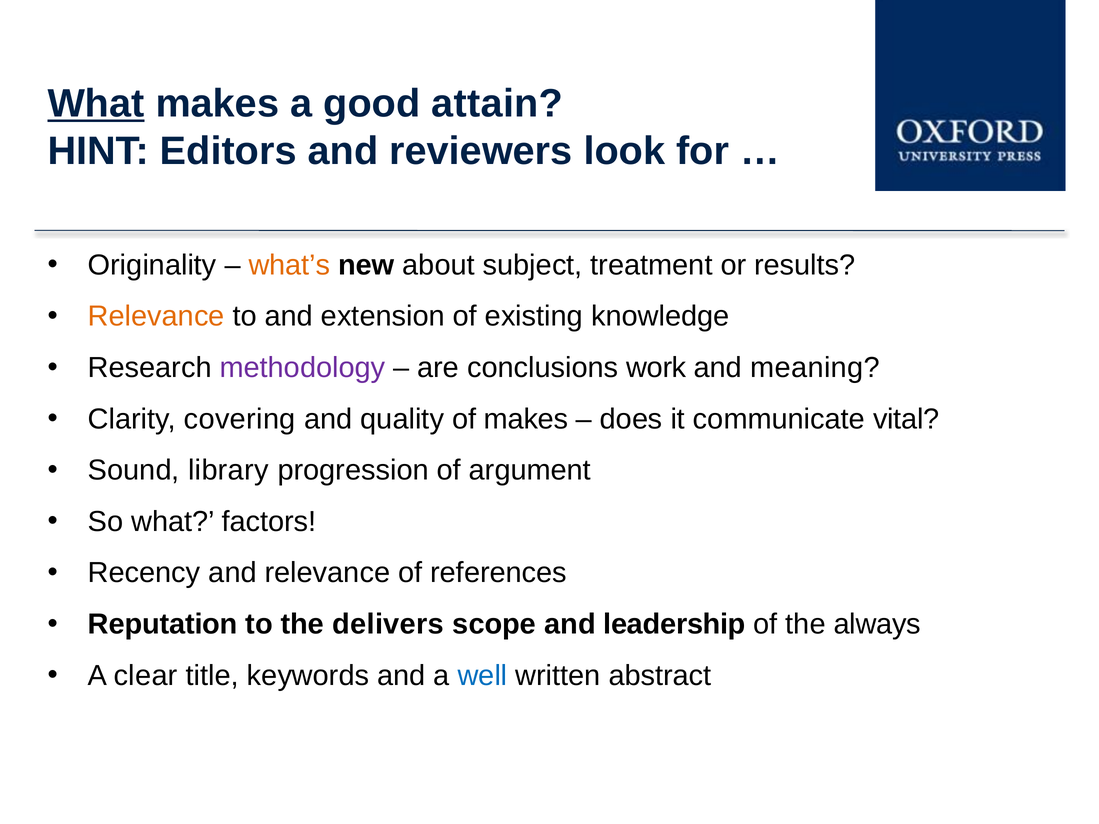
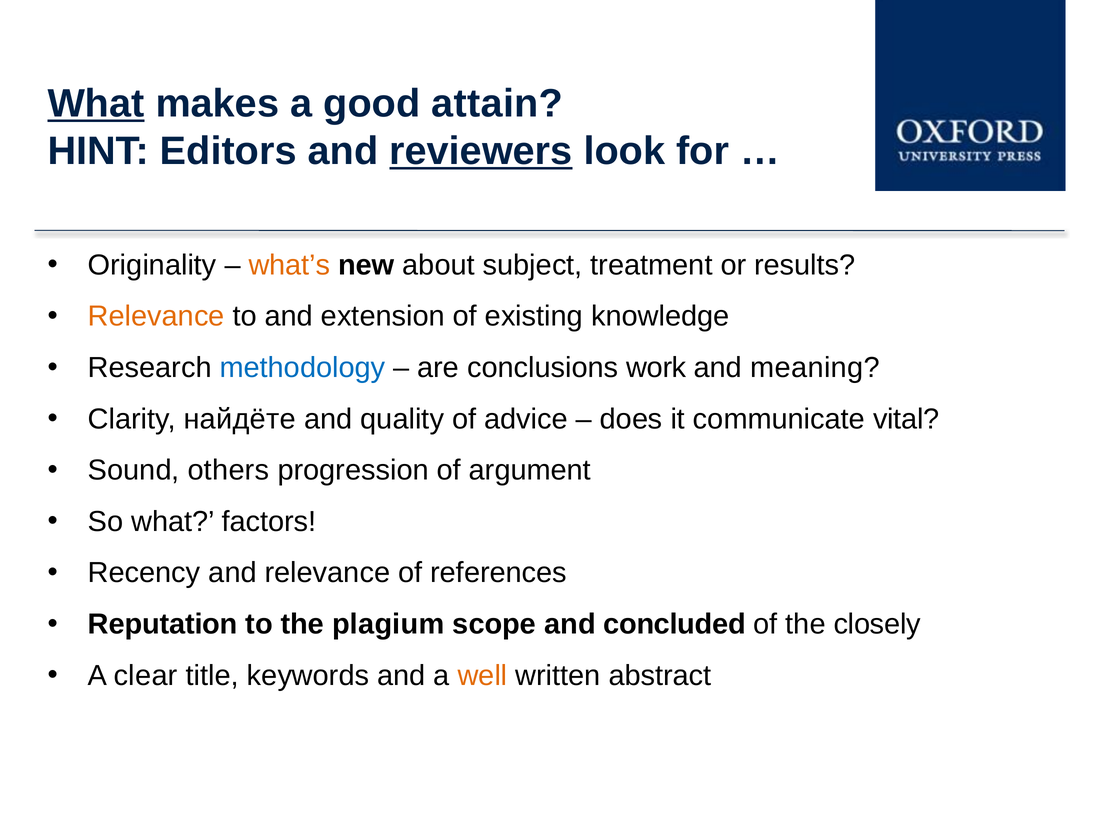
reviewers underline: none -> present
methodology colour: purple -> blue
covering: covering -> найдёте
of makes: makes -> advice
library: library -> others
delivers: delivers -> plagium
leadership: leadership -> concluded
always: always -> closely
well colour: blue -> orange
